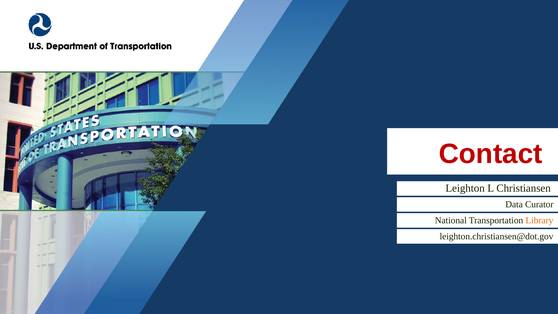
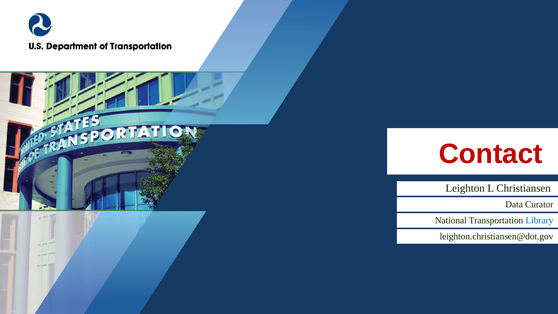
Library colour: orange -> blue
